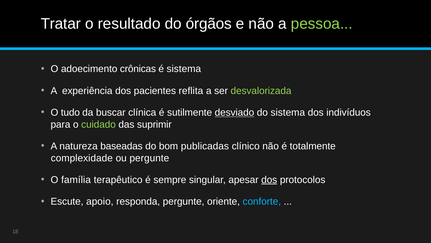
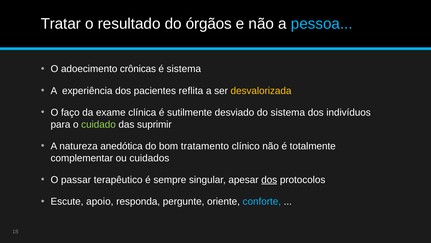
pessoa colour: light green -> light blue
desvalorizada colour: light green -> yellow
tudo: tudo -> faço
buscar: buscar -> exame
desviado underline: present -> none
baseadas: baseadas -> anedótica
publicadas: publicadas -> tratamento
complexidade: complexidade -> complementar
ou pergunte: pergunte -> cuidados
família: família -> passar
